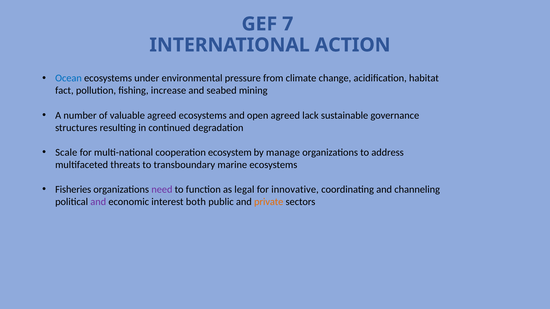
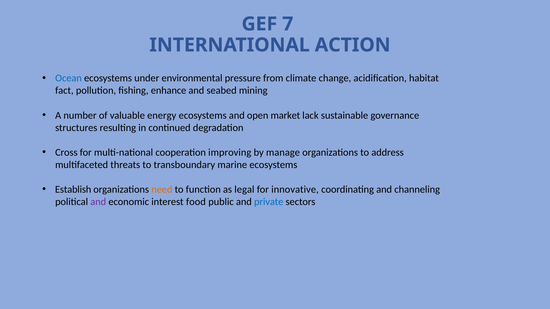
increase: increase -> enhance
valuable agreed: agreed -> energy
open agreed: agreed -> market
Scale: Scale -> Cross
ecosystem: ecosystem -> improving
Fisheries: Fisheries -> Establish
need colour: purple -> orange
both: both -> food
private colour: orange -> blue
